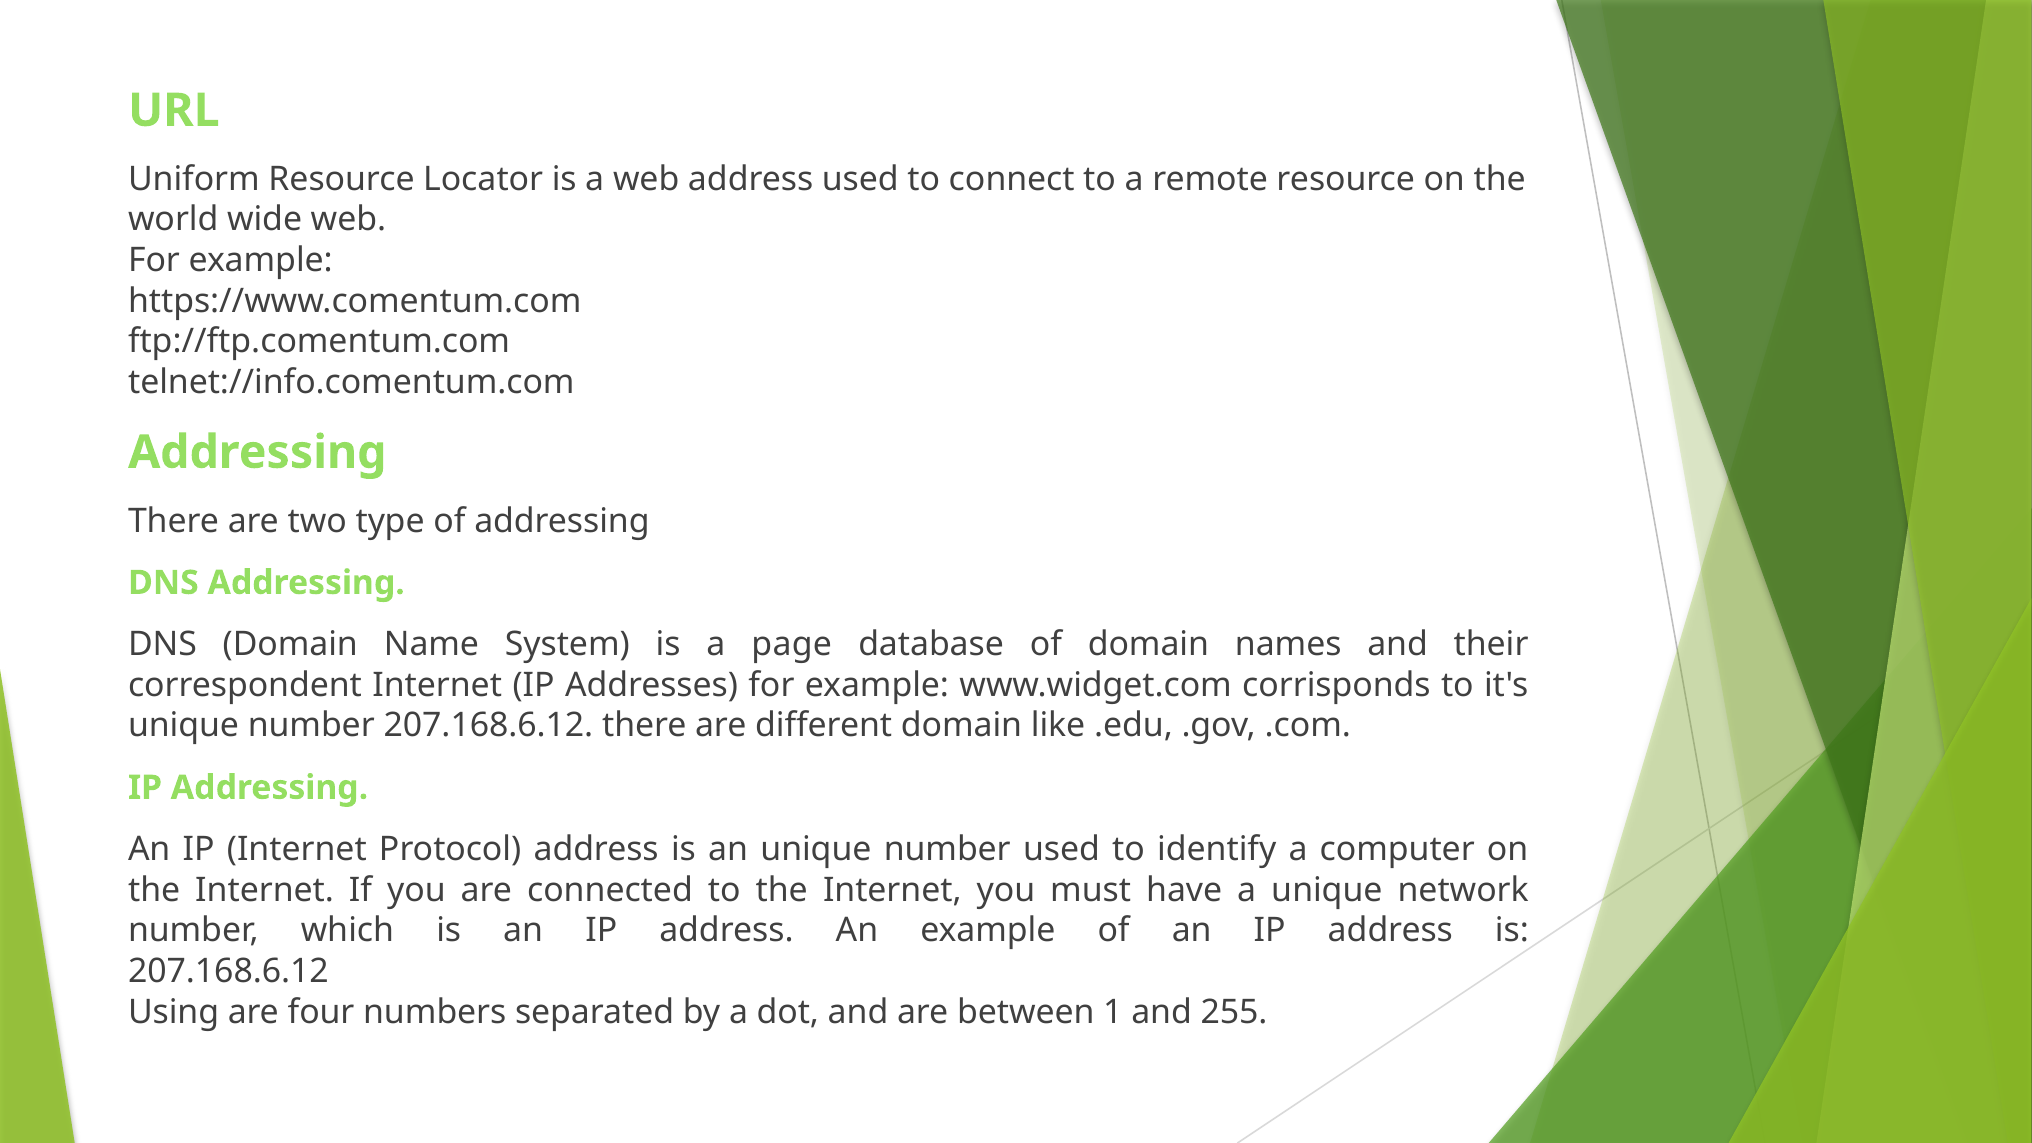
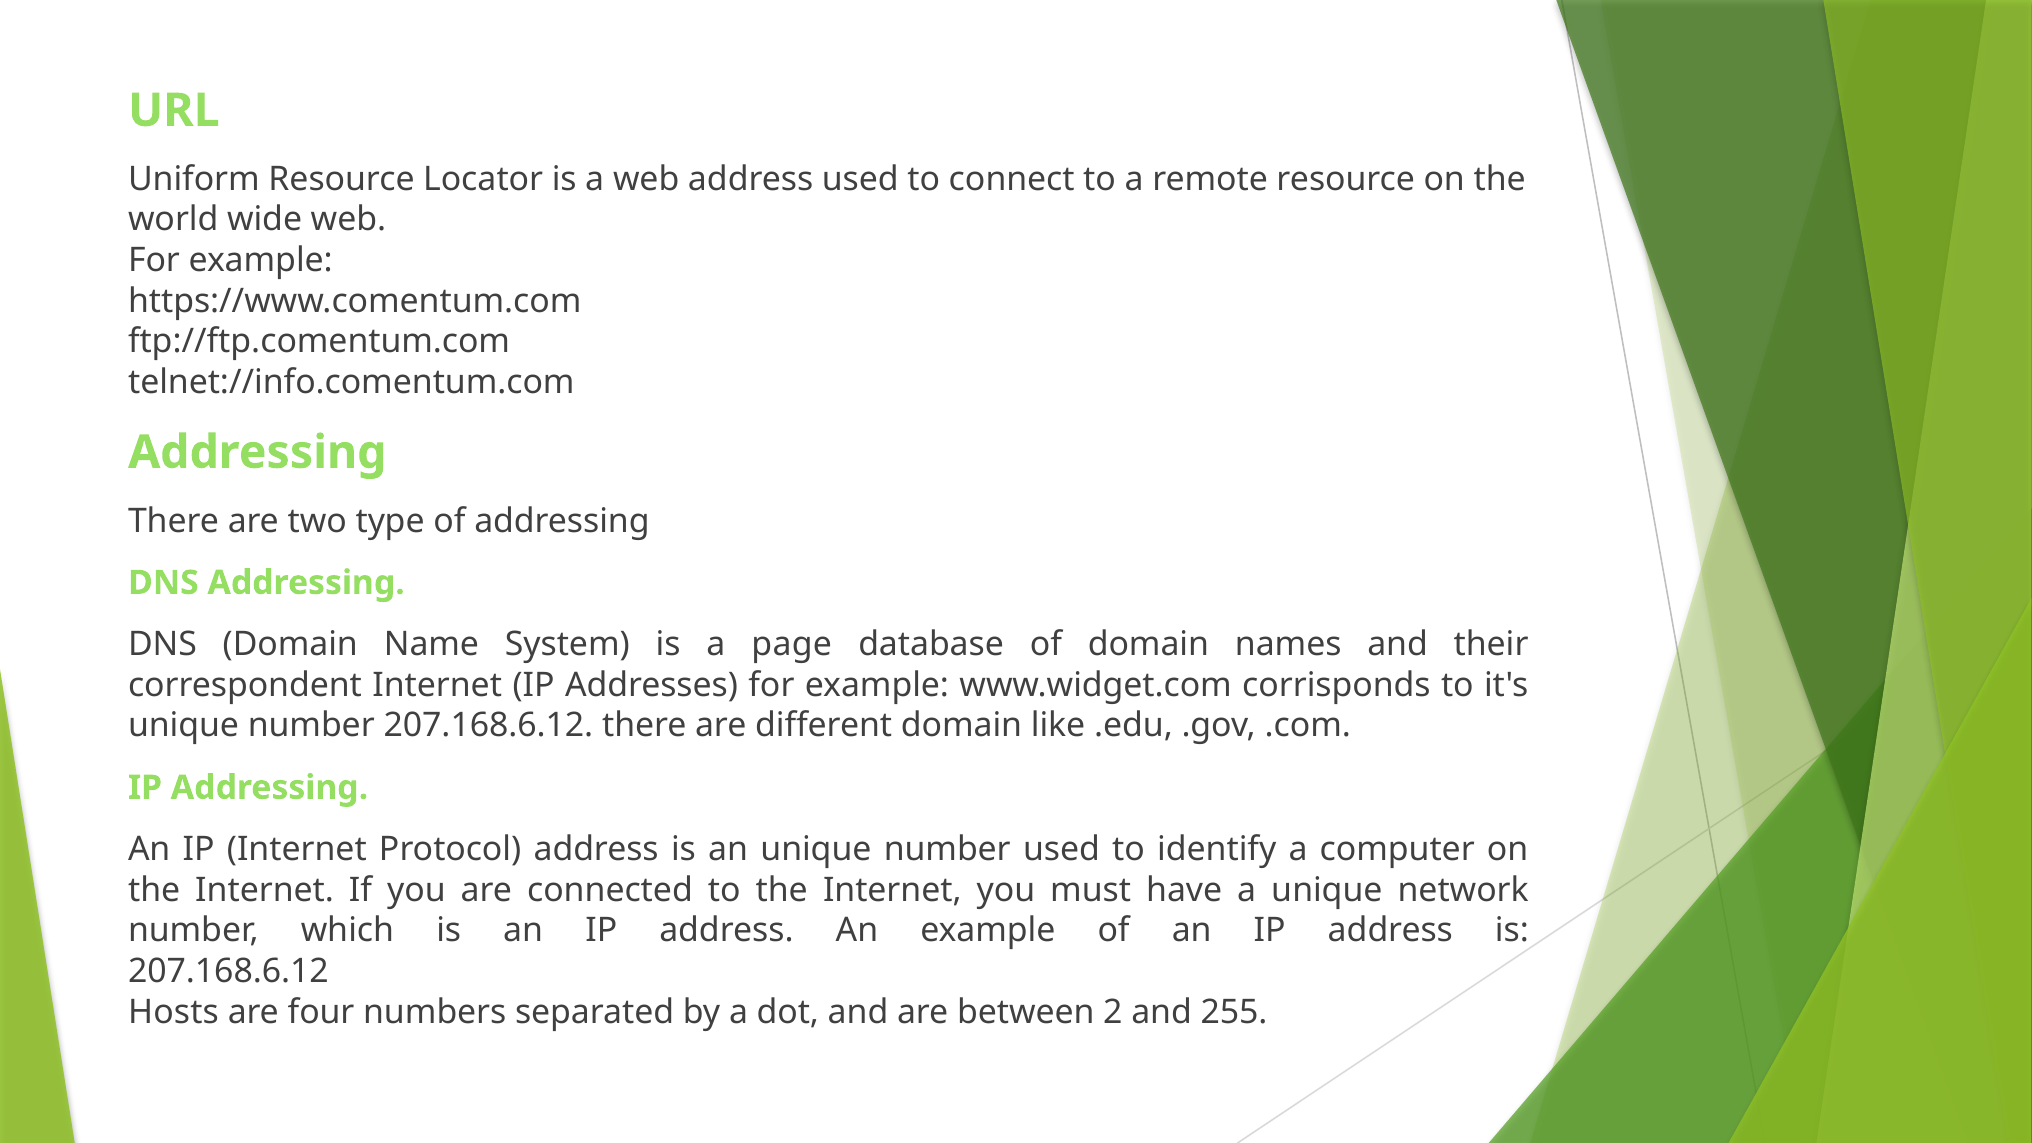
Using: Using -> Hosts
1: 1 -> 2
